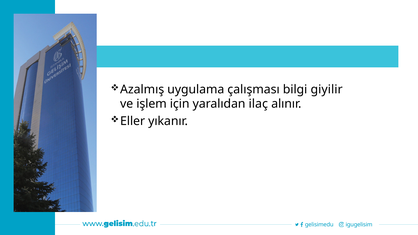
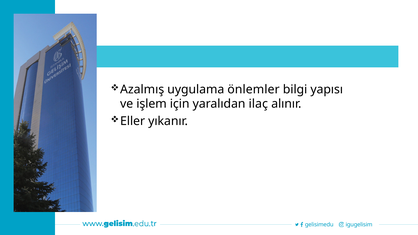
çalışması: çalışması -> önlemler
giyilir: giyilir -> yapısı
